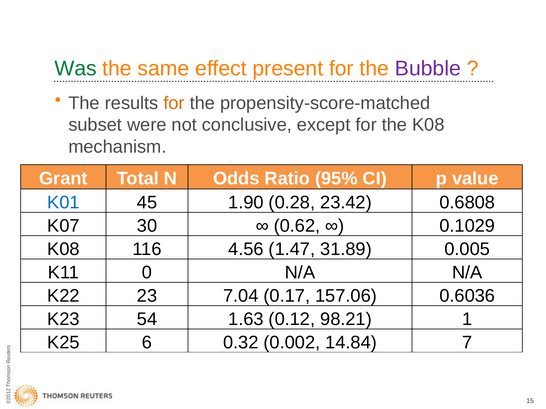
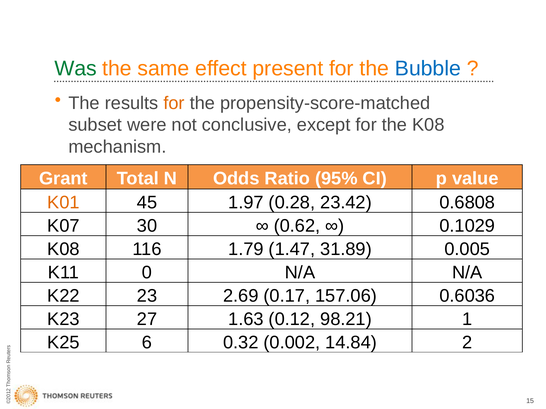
Bubble colour: purple -> blue
K01 colour: blue -> orange
1.90: 1.90 -> 1.97
4.56: 4.56 -> 1.79
7.04: 7.04 -> 2.69
54: 54 -> 27
14.84 7: 7 -> 2
